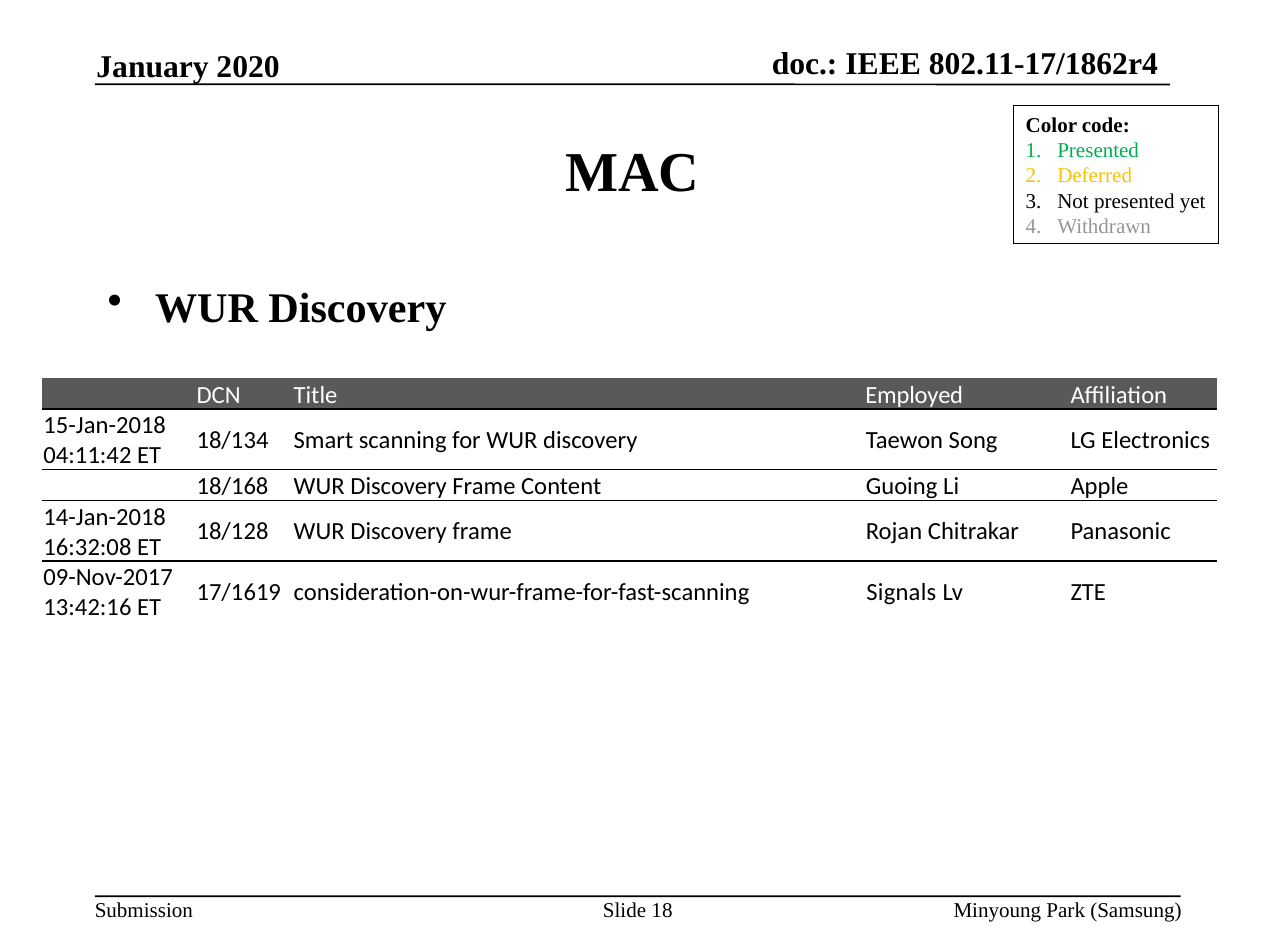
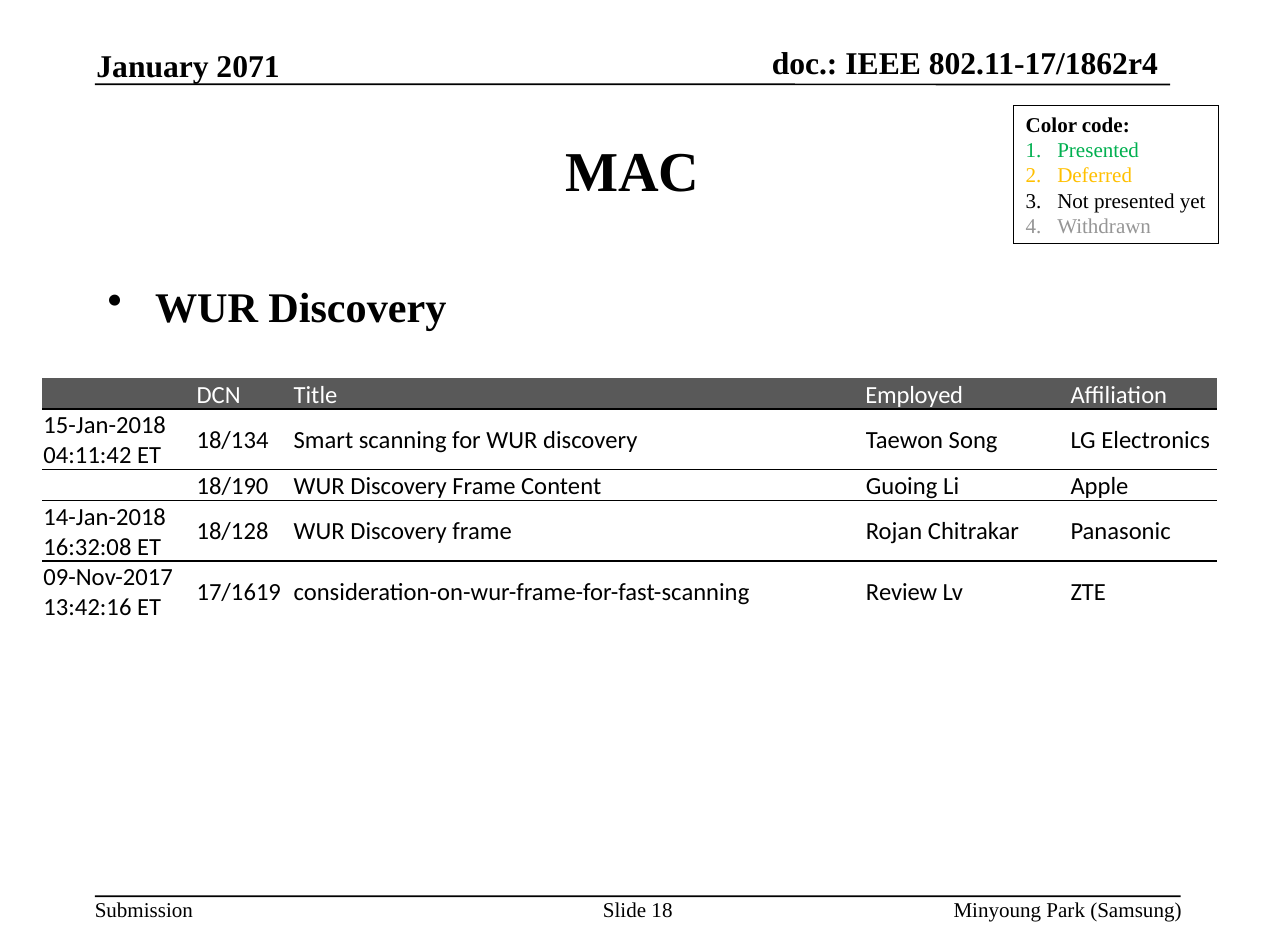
2020: 2020 -> 2071
18/168: 18/168 -> 18/190
Signals: Signals -> Review
